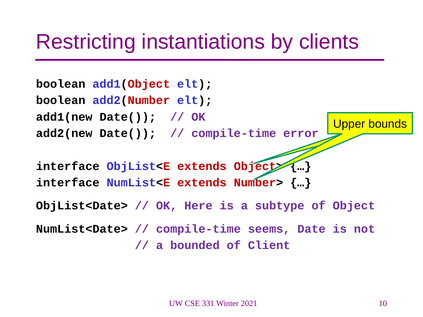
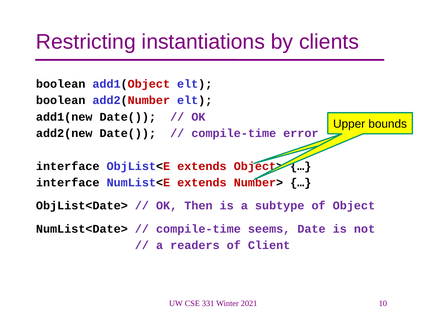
Here: Here -> Then
bounded: bounded -> readers
